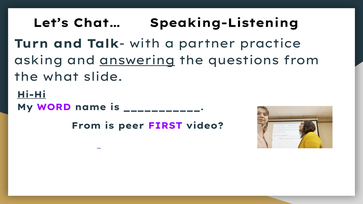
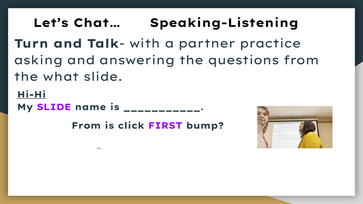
answering underline: present -> none
My WORD: WORD -> SLIDE
peer: peer -> click
video: video -> bump
